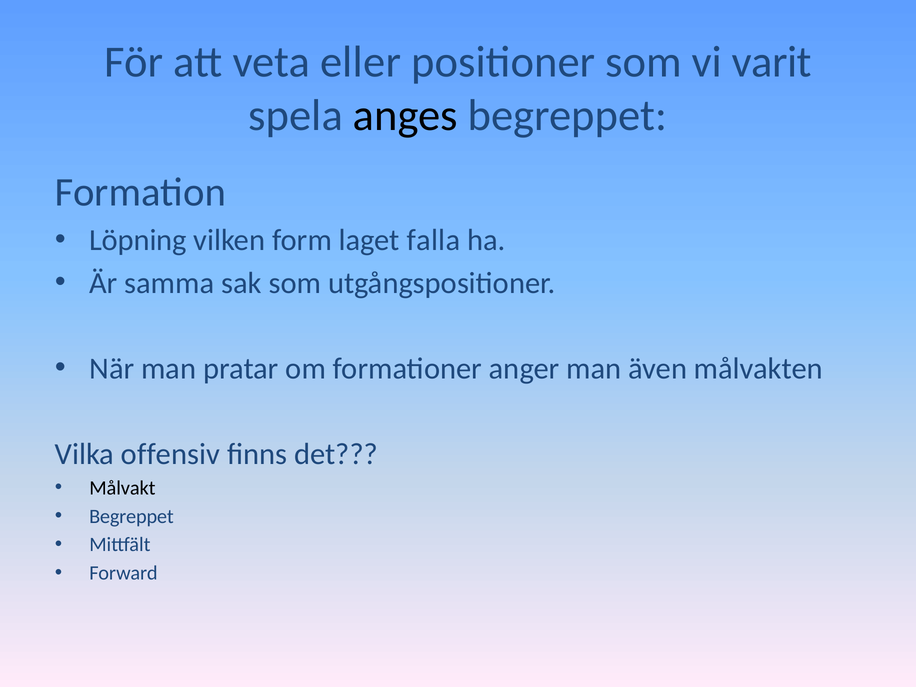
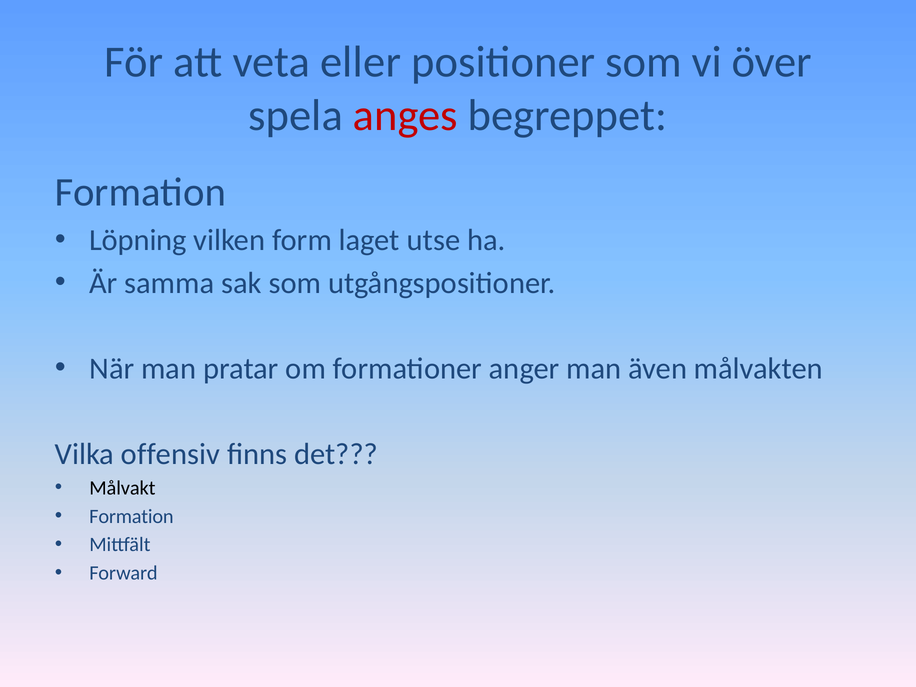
varit: varit -> över
anges colour: black -> red
falla: falla -> utse
Begreppet at (131, 516): Begreppet -> Formation
